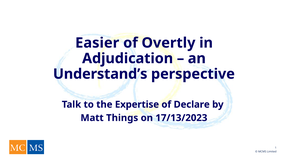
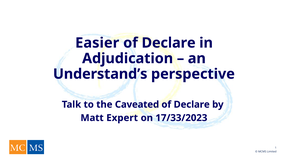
Overtly at (168, 43): Overtly -> Declare
Expertise: Expertise -> Caveated
Things: Things -> Expert
17/13/2023: 17/13/2023 -> 17/33/2023
